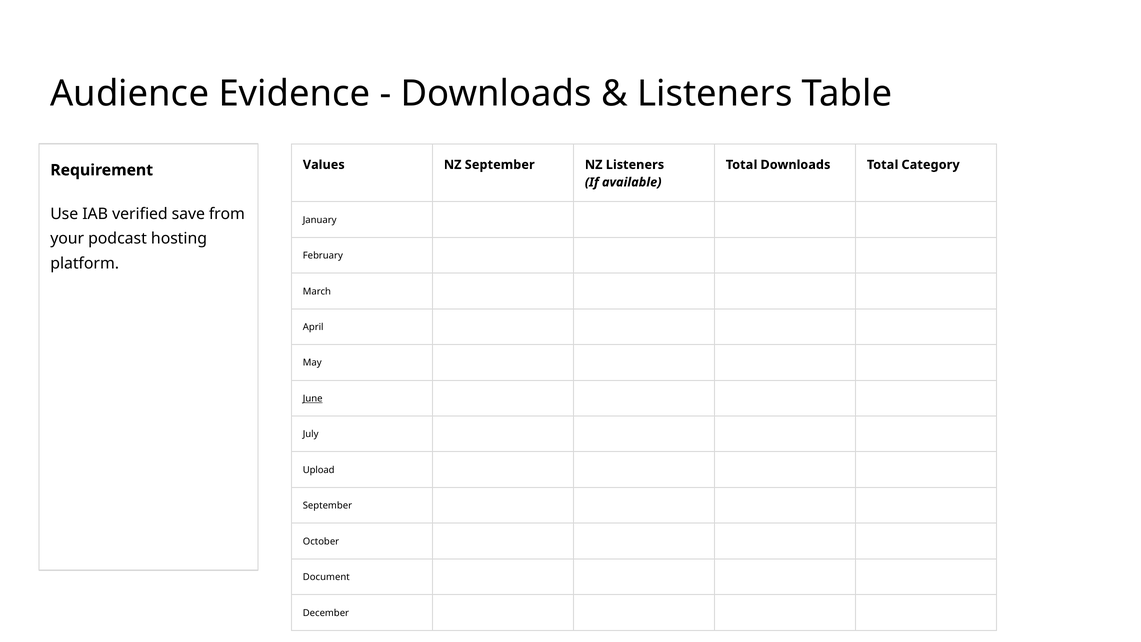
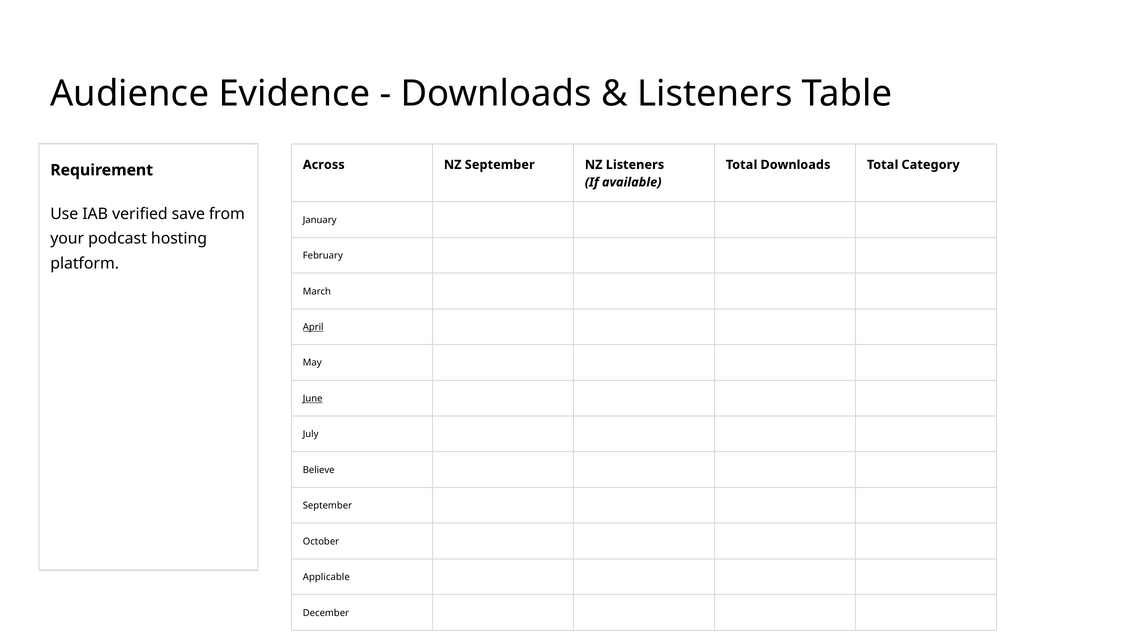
Values: Values -> Across
April underline: none -> present
Upload: Upload -> Believe
Document: Document -> Applicable
